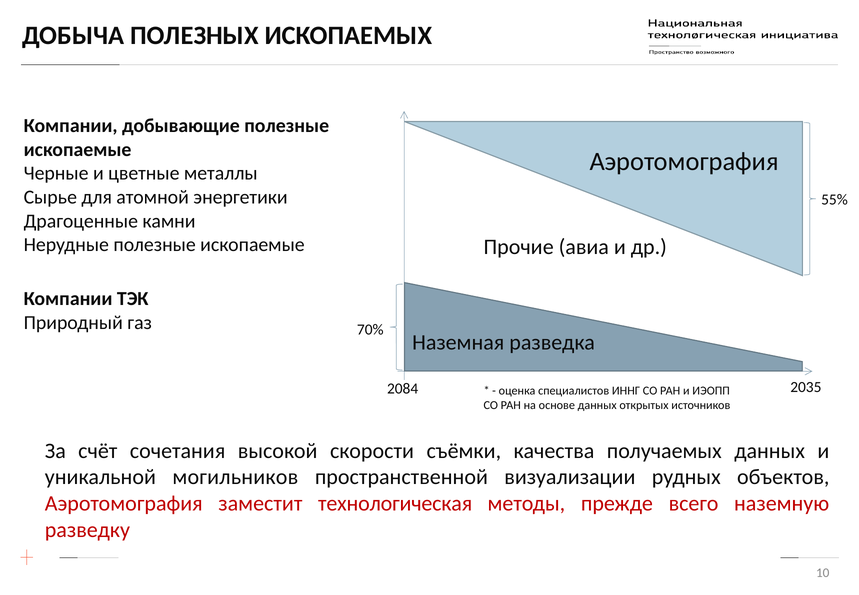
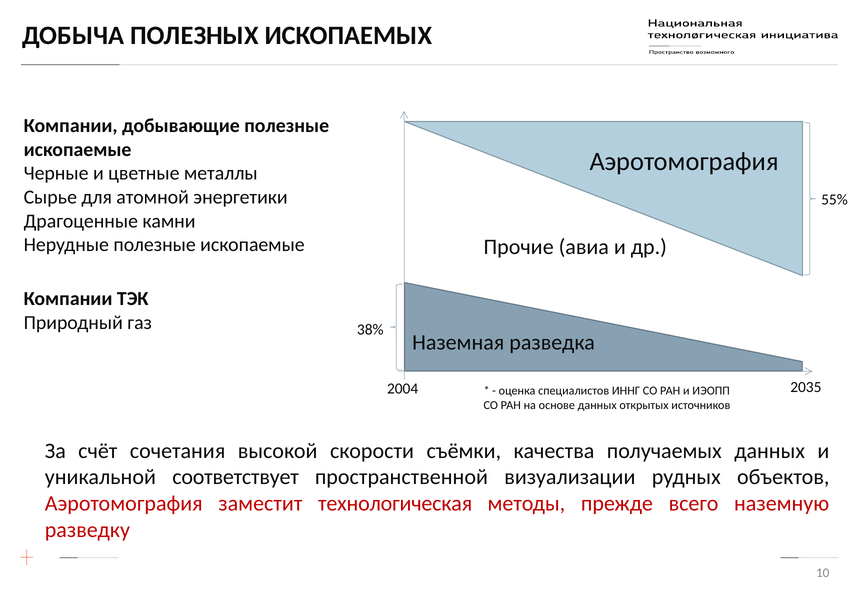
70%: 70% -> 38%
2084: 2084 -> 2004
могильников: могильников -> соответствует
